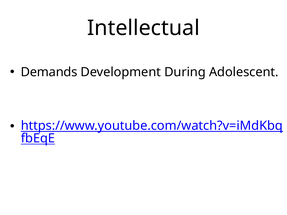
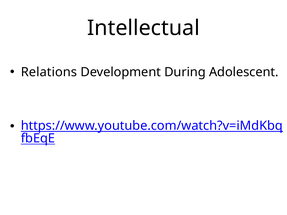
Demands: Demands -> Relations
